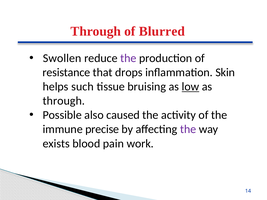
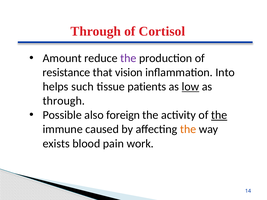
Blurred: Blurred -> Cortisol
Swollen: Swollen -> Amount
drops: drops -> vision
Skin: Skin -> Into
bruising: bruising -> patients
caused: caused -> foreign
the at (219, 115) underline: none -> present
precise: precise -> caused
the at (188, 129) colour: purple -> orange
